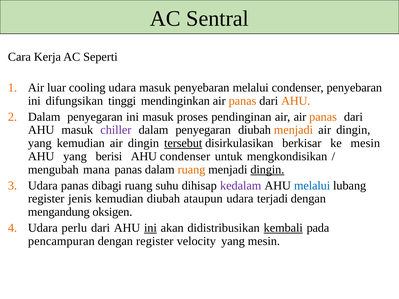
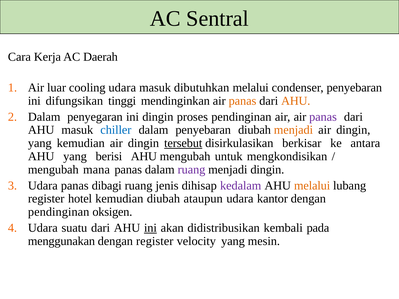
Seperti: Seperti -> Daerah
masuk penyebaran: penyebaran -> dibutuhkan
ini masuk: masuk -> dingin
panas at (323, 117) colour: orange -> purple
chiller colour: purple -> blue
penyegaran at (203, 130): penyegaran -> penyebaran
ke mesin: mesin -> antara
AHU condenser: condenser -> mengubah
ruang at (191, 170) colour: orange -> purple
dingin at (267, 170) underline: present -> none
suhu: suhu -> jenis
melalui at (312, 186) colour: blue -> orange
jenis: jenis -> hotel
terjadi: terjadi -> kantor
mengandung at (59, 212): mengandung -> pendinginan
perlu: perlu -> suatu
kembali underline: present -> none
pencampuran: pencampuran -> menggunakan
